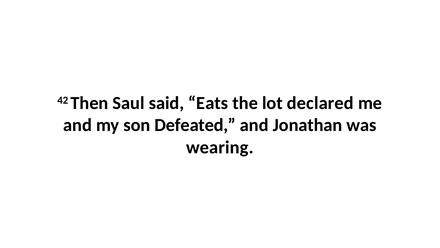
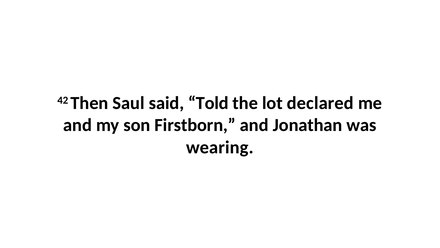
Eats: Eats -> Told
Defeated: Defeated -> Firstborn
